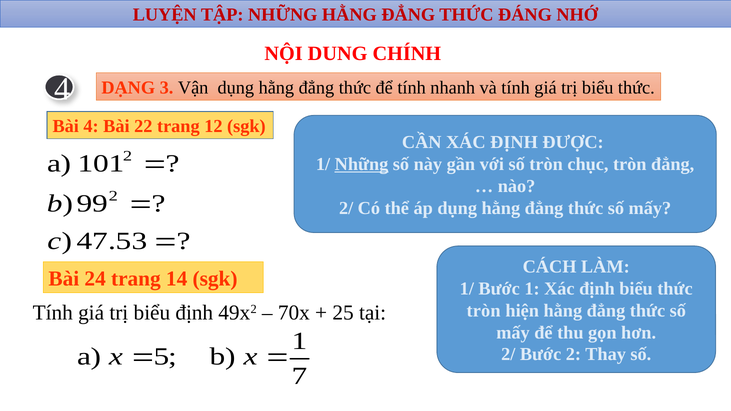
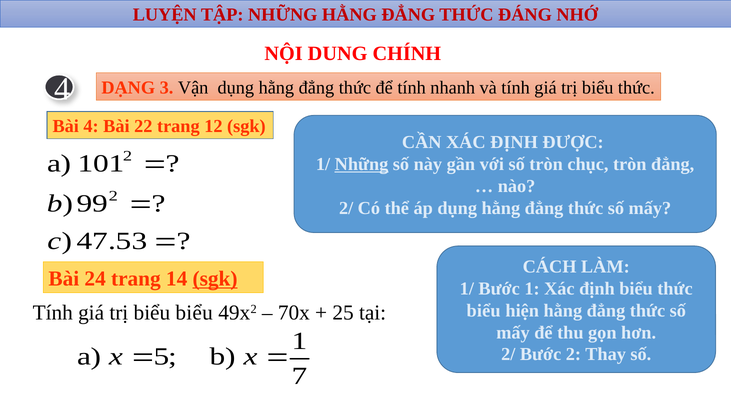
sgk at (215, 279) underline: none -> present
tròn at (484, 311): tròn -> biểu
biểu định: định -> biểu
